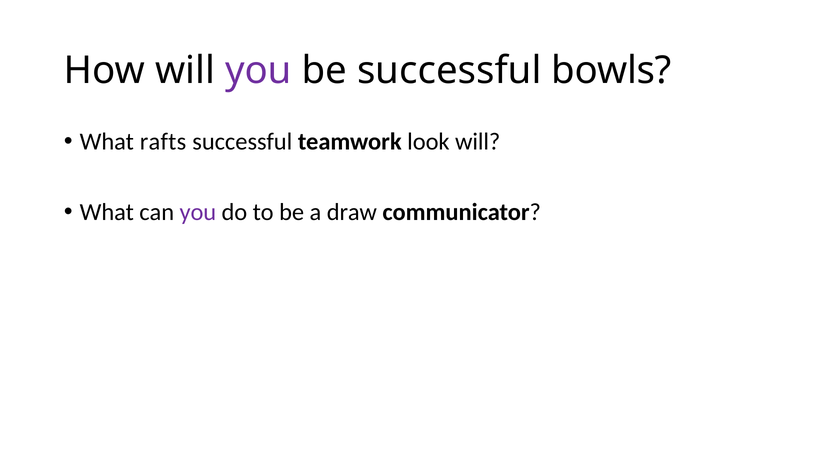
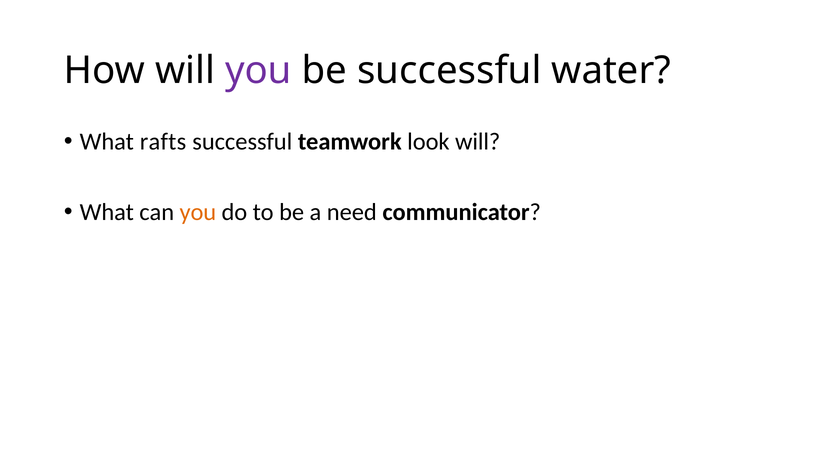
bowls: bowls -> water
you at (198, 212) colour: purple -> orange
draw: draw -> need
